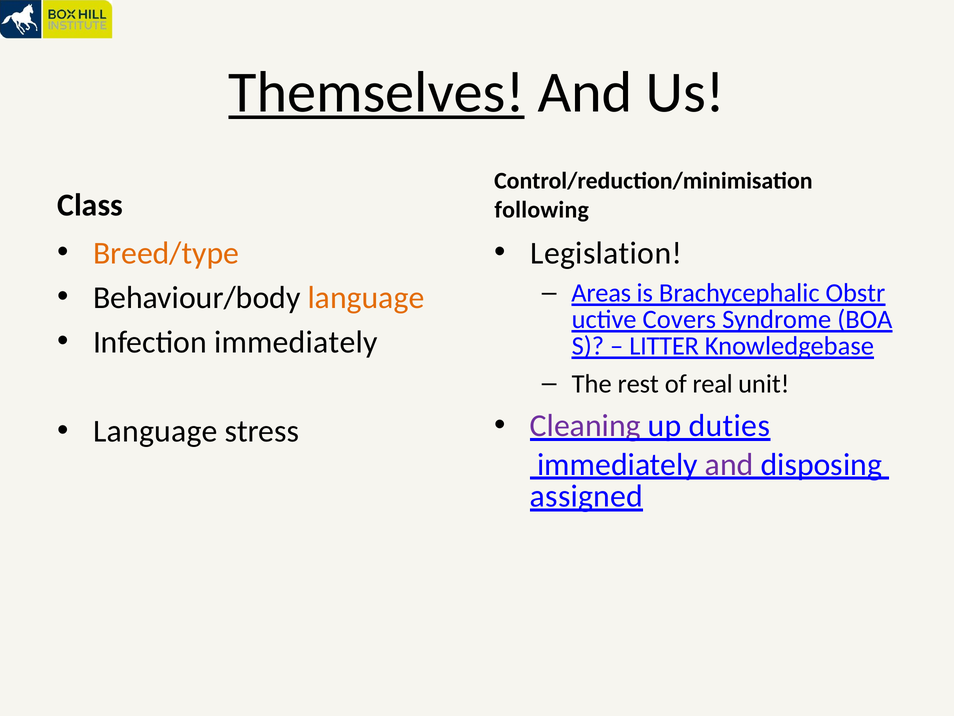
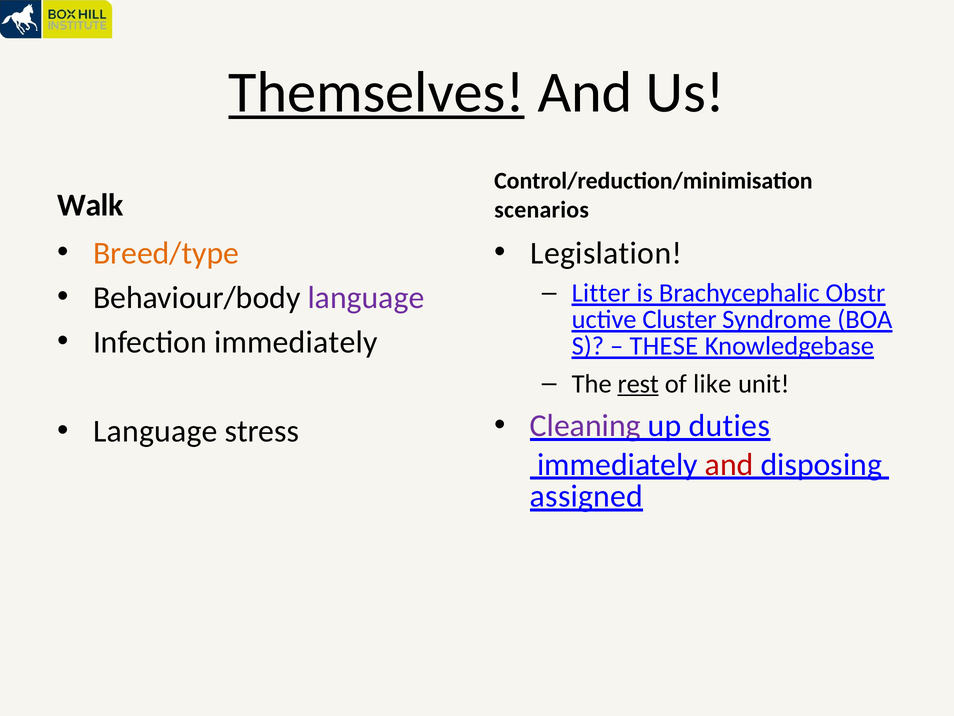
Class: Class -> Walk
following: following -> scenarios
Areas: Areas -> Litter
language at (366, 297) colour: orange -> purple
Covers: Covers -> Cluster
LITTER: LITTER -> THESE
rest underline: none -> present
real: real -> like
and at (729, 464) colour: purple -> red
